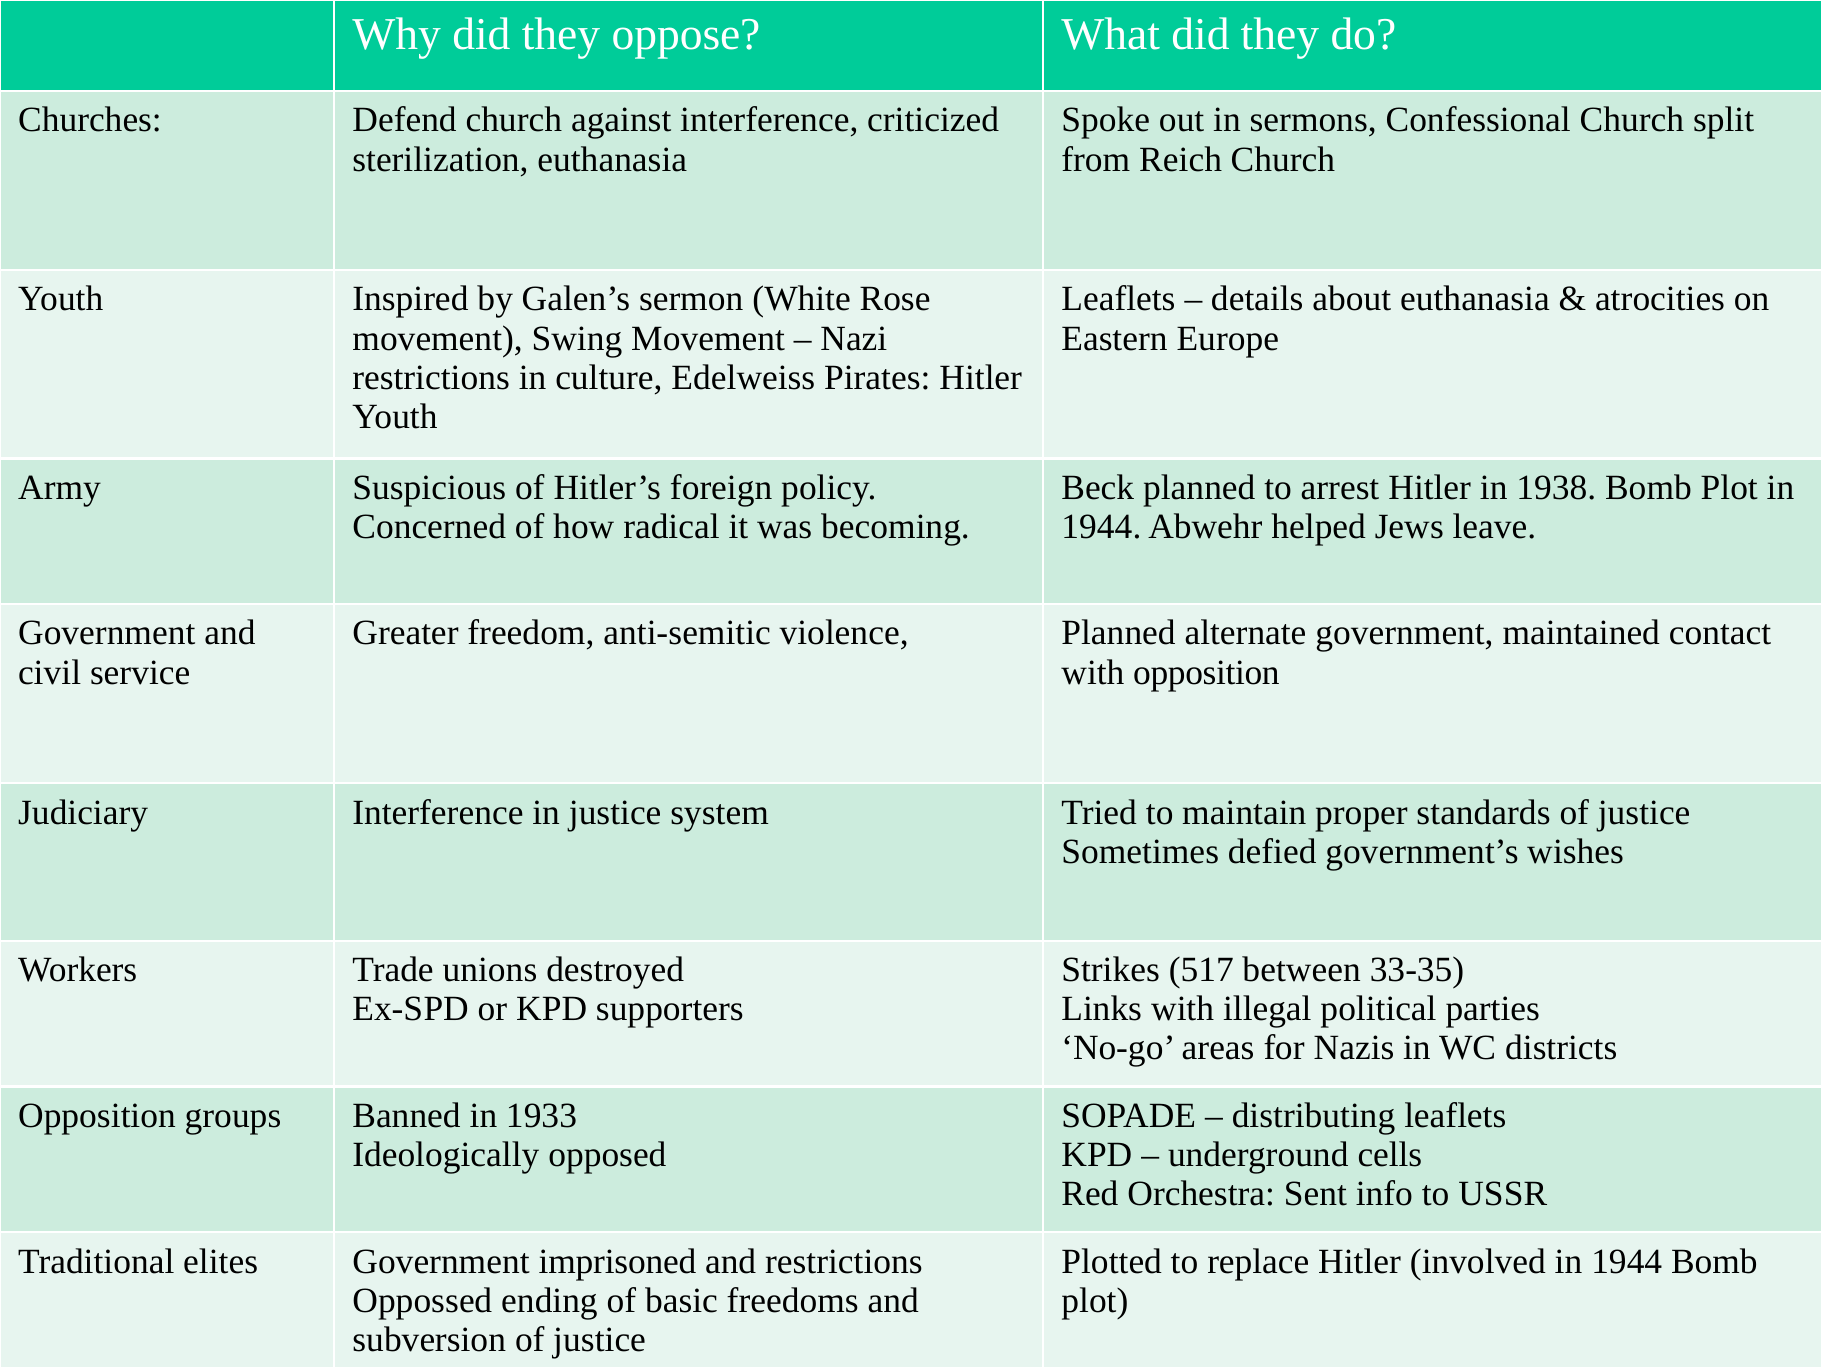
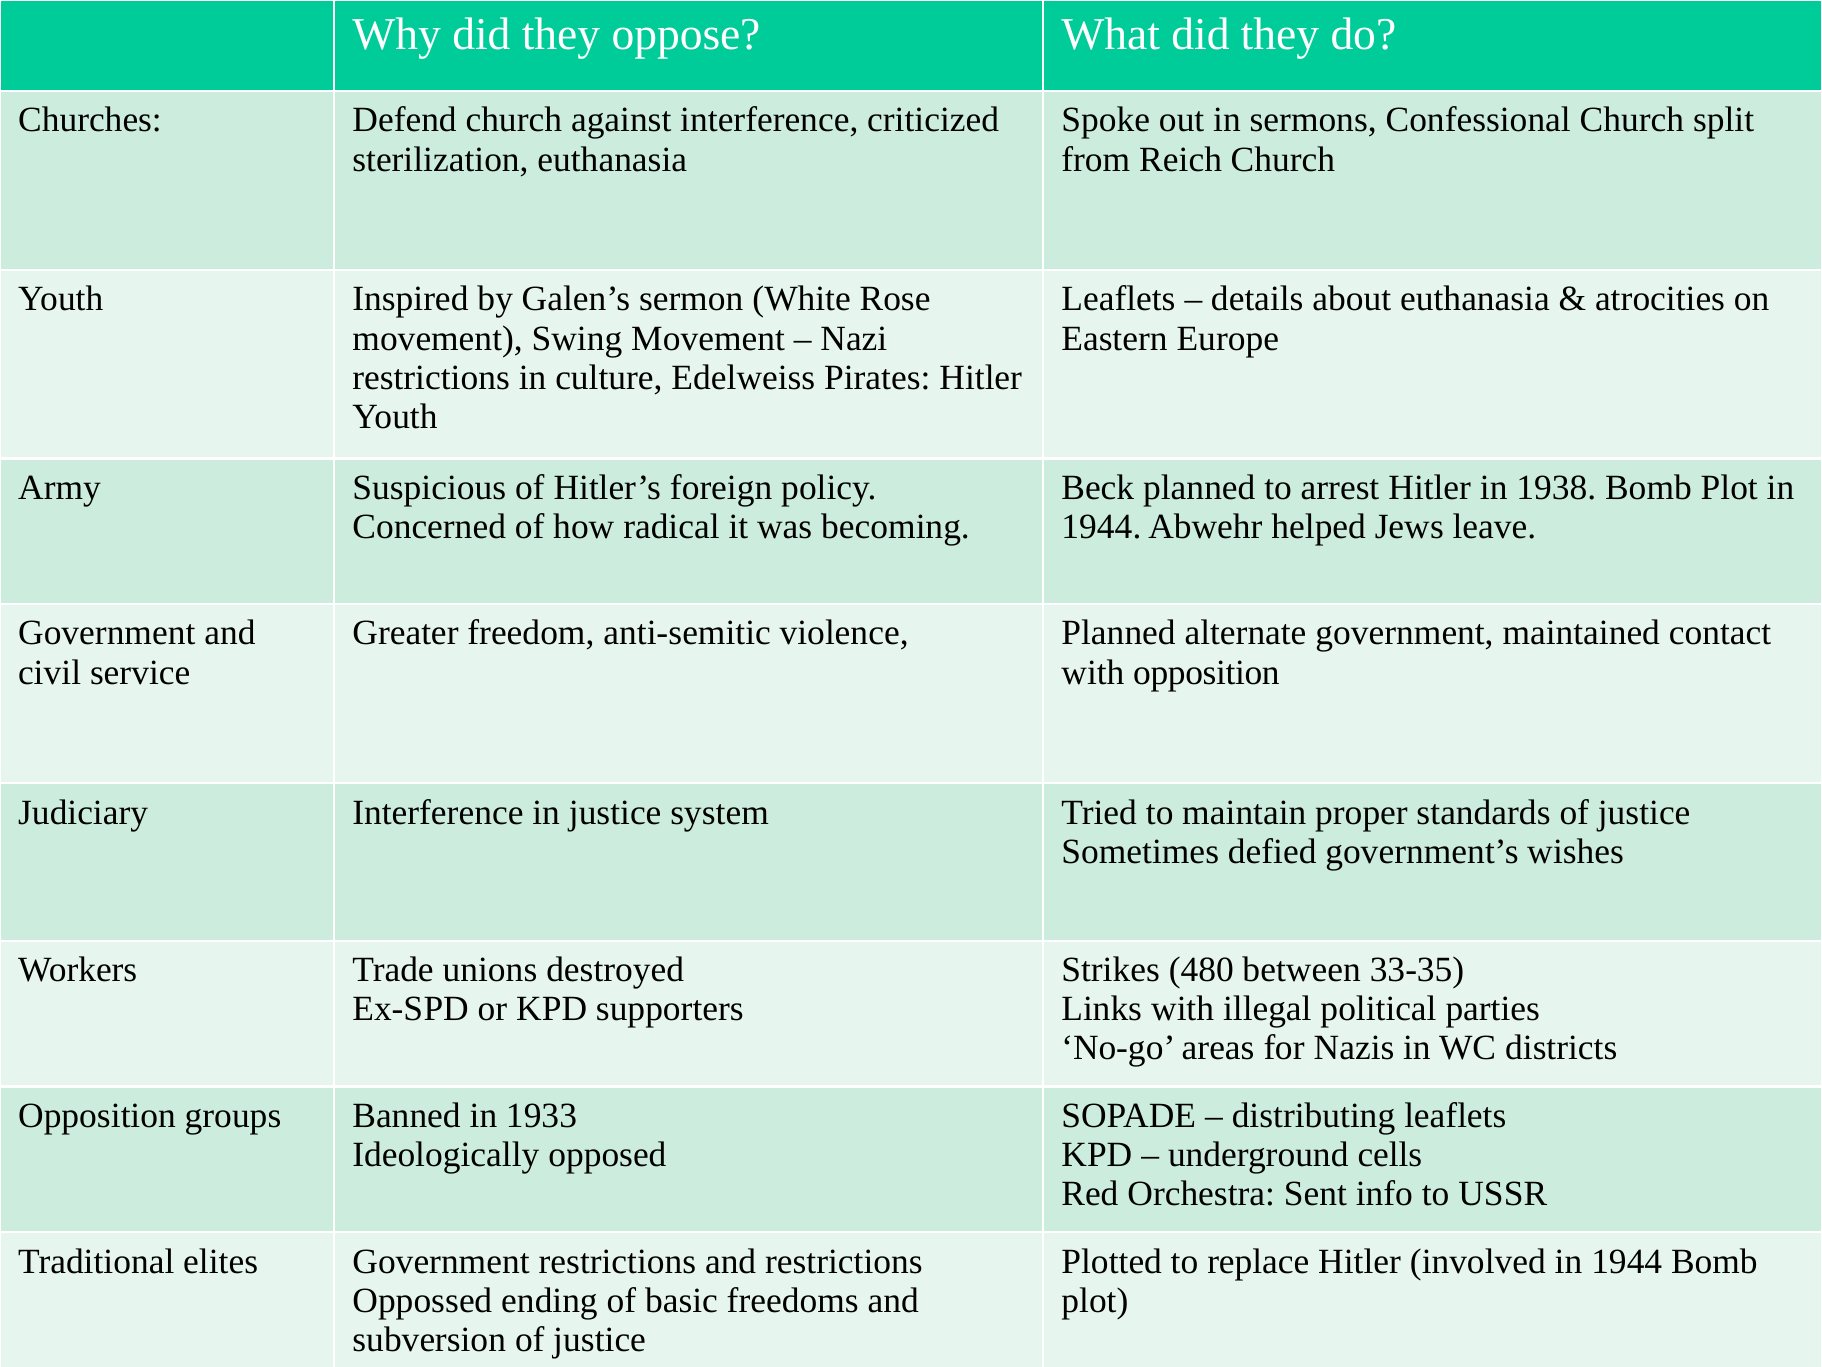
517: 517 -> 480
Government imprisoned: imprisoned -> restrictions
